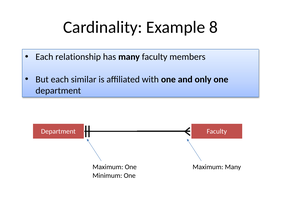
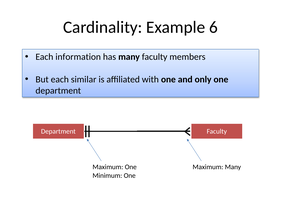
8: 8 -> 6
relationship: relationship -> information
